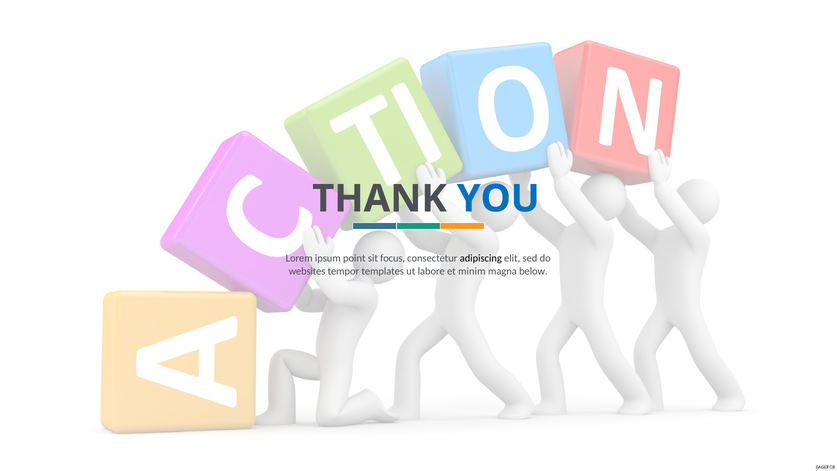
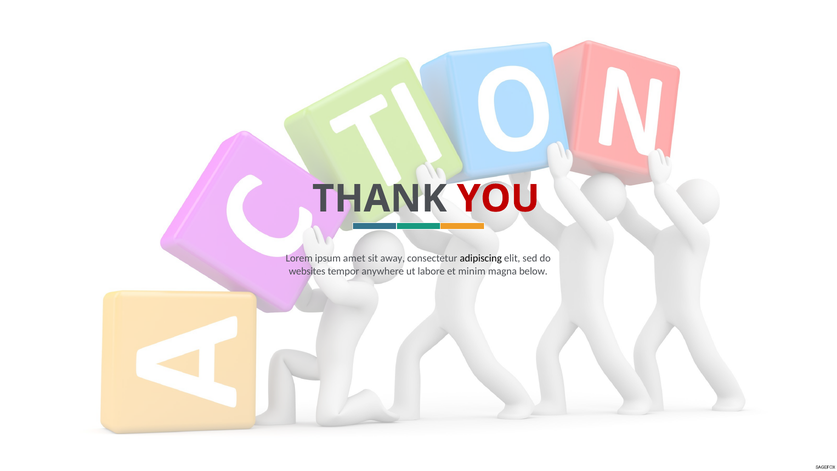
YOU colour: blue -> red
point: point -> amet
focus: focus -> away
templates: templates -> anywhere
